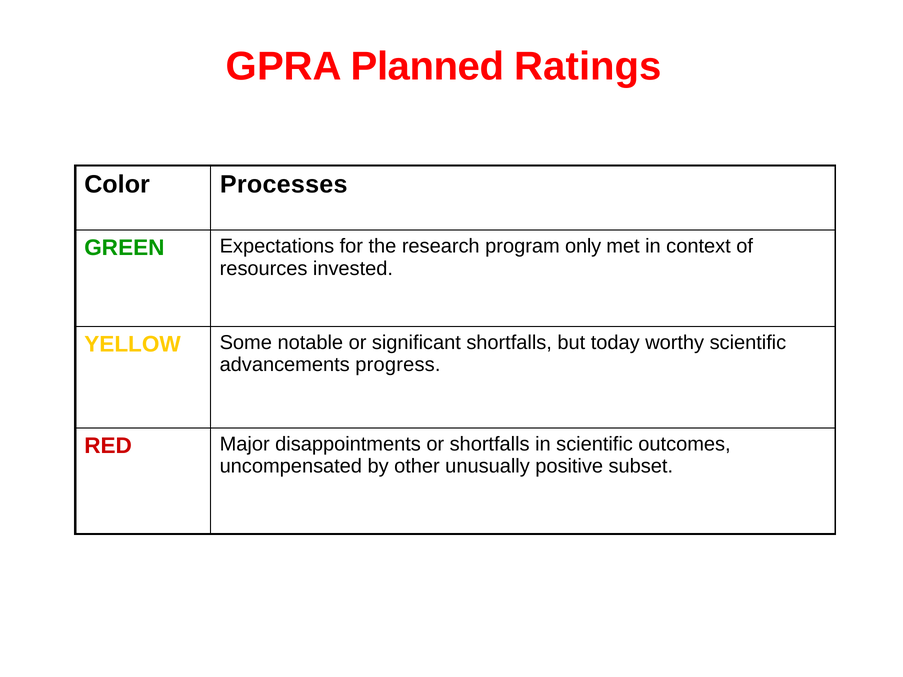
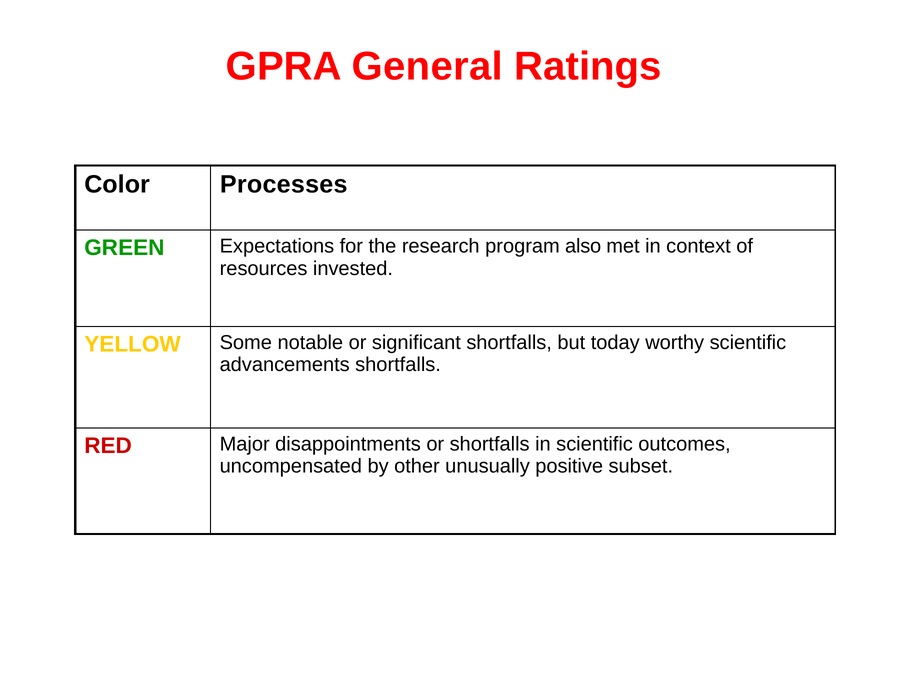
Planned: Planned -> General
only: only -> also
advancements progress: progress -> shortfalls
